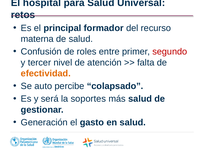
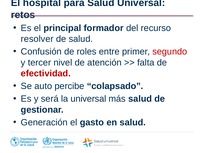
materna: materna -> resolver
efectividad colour: orange -> red
la soportes: soportes -> universal
